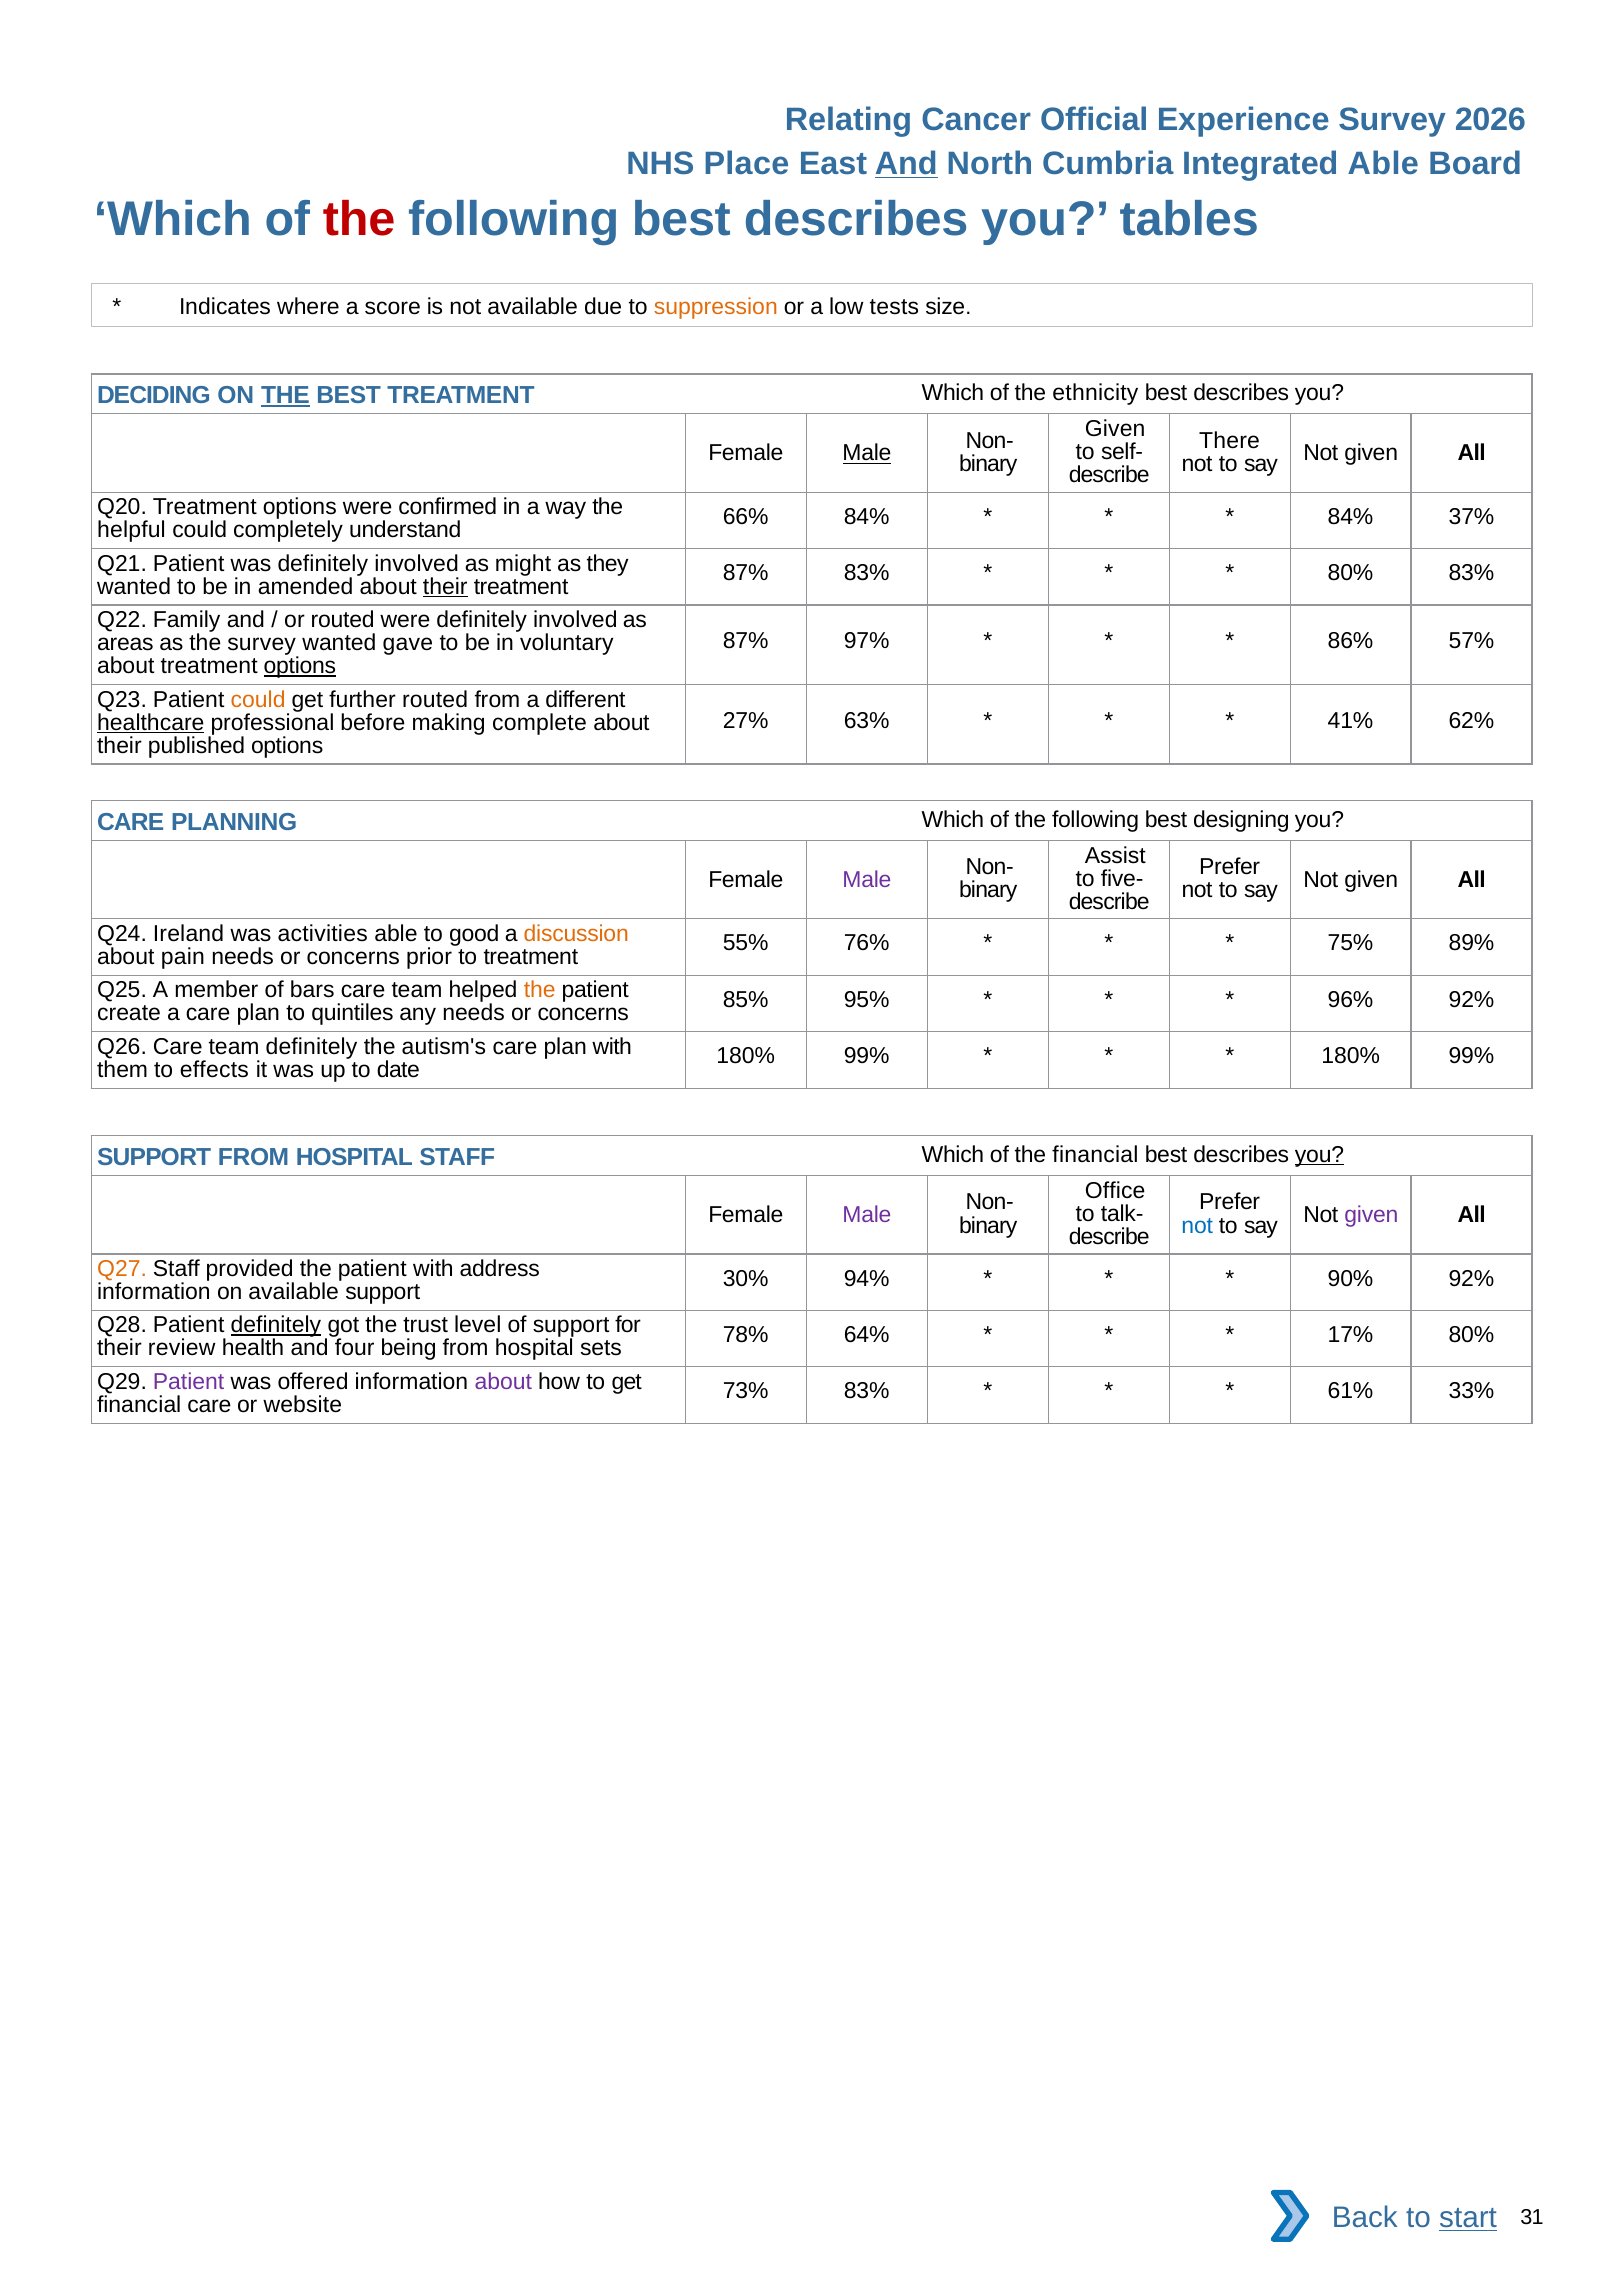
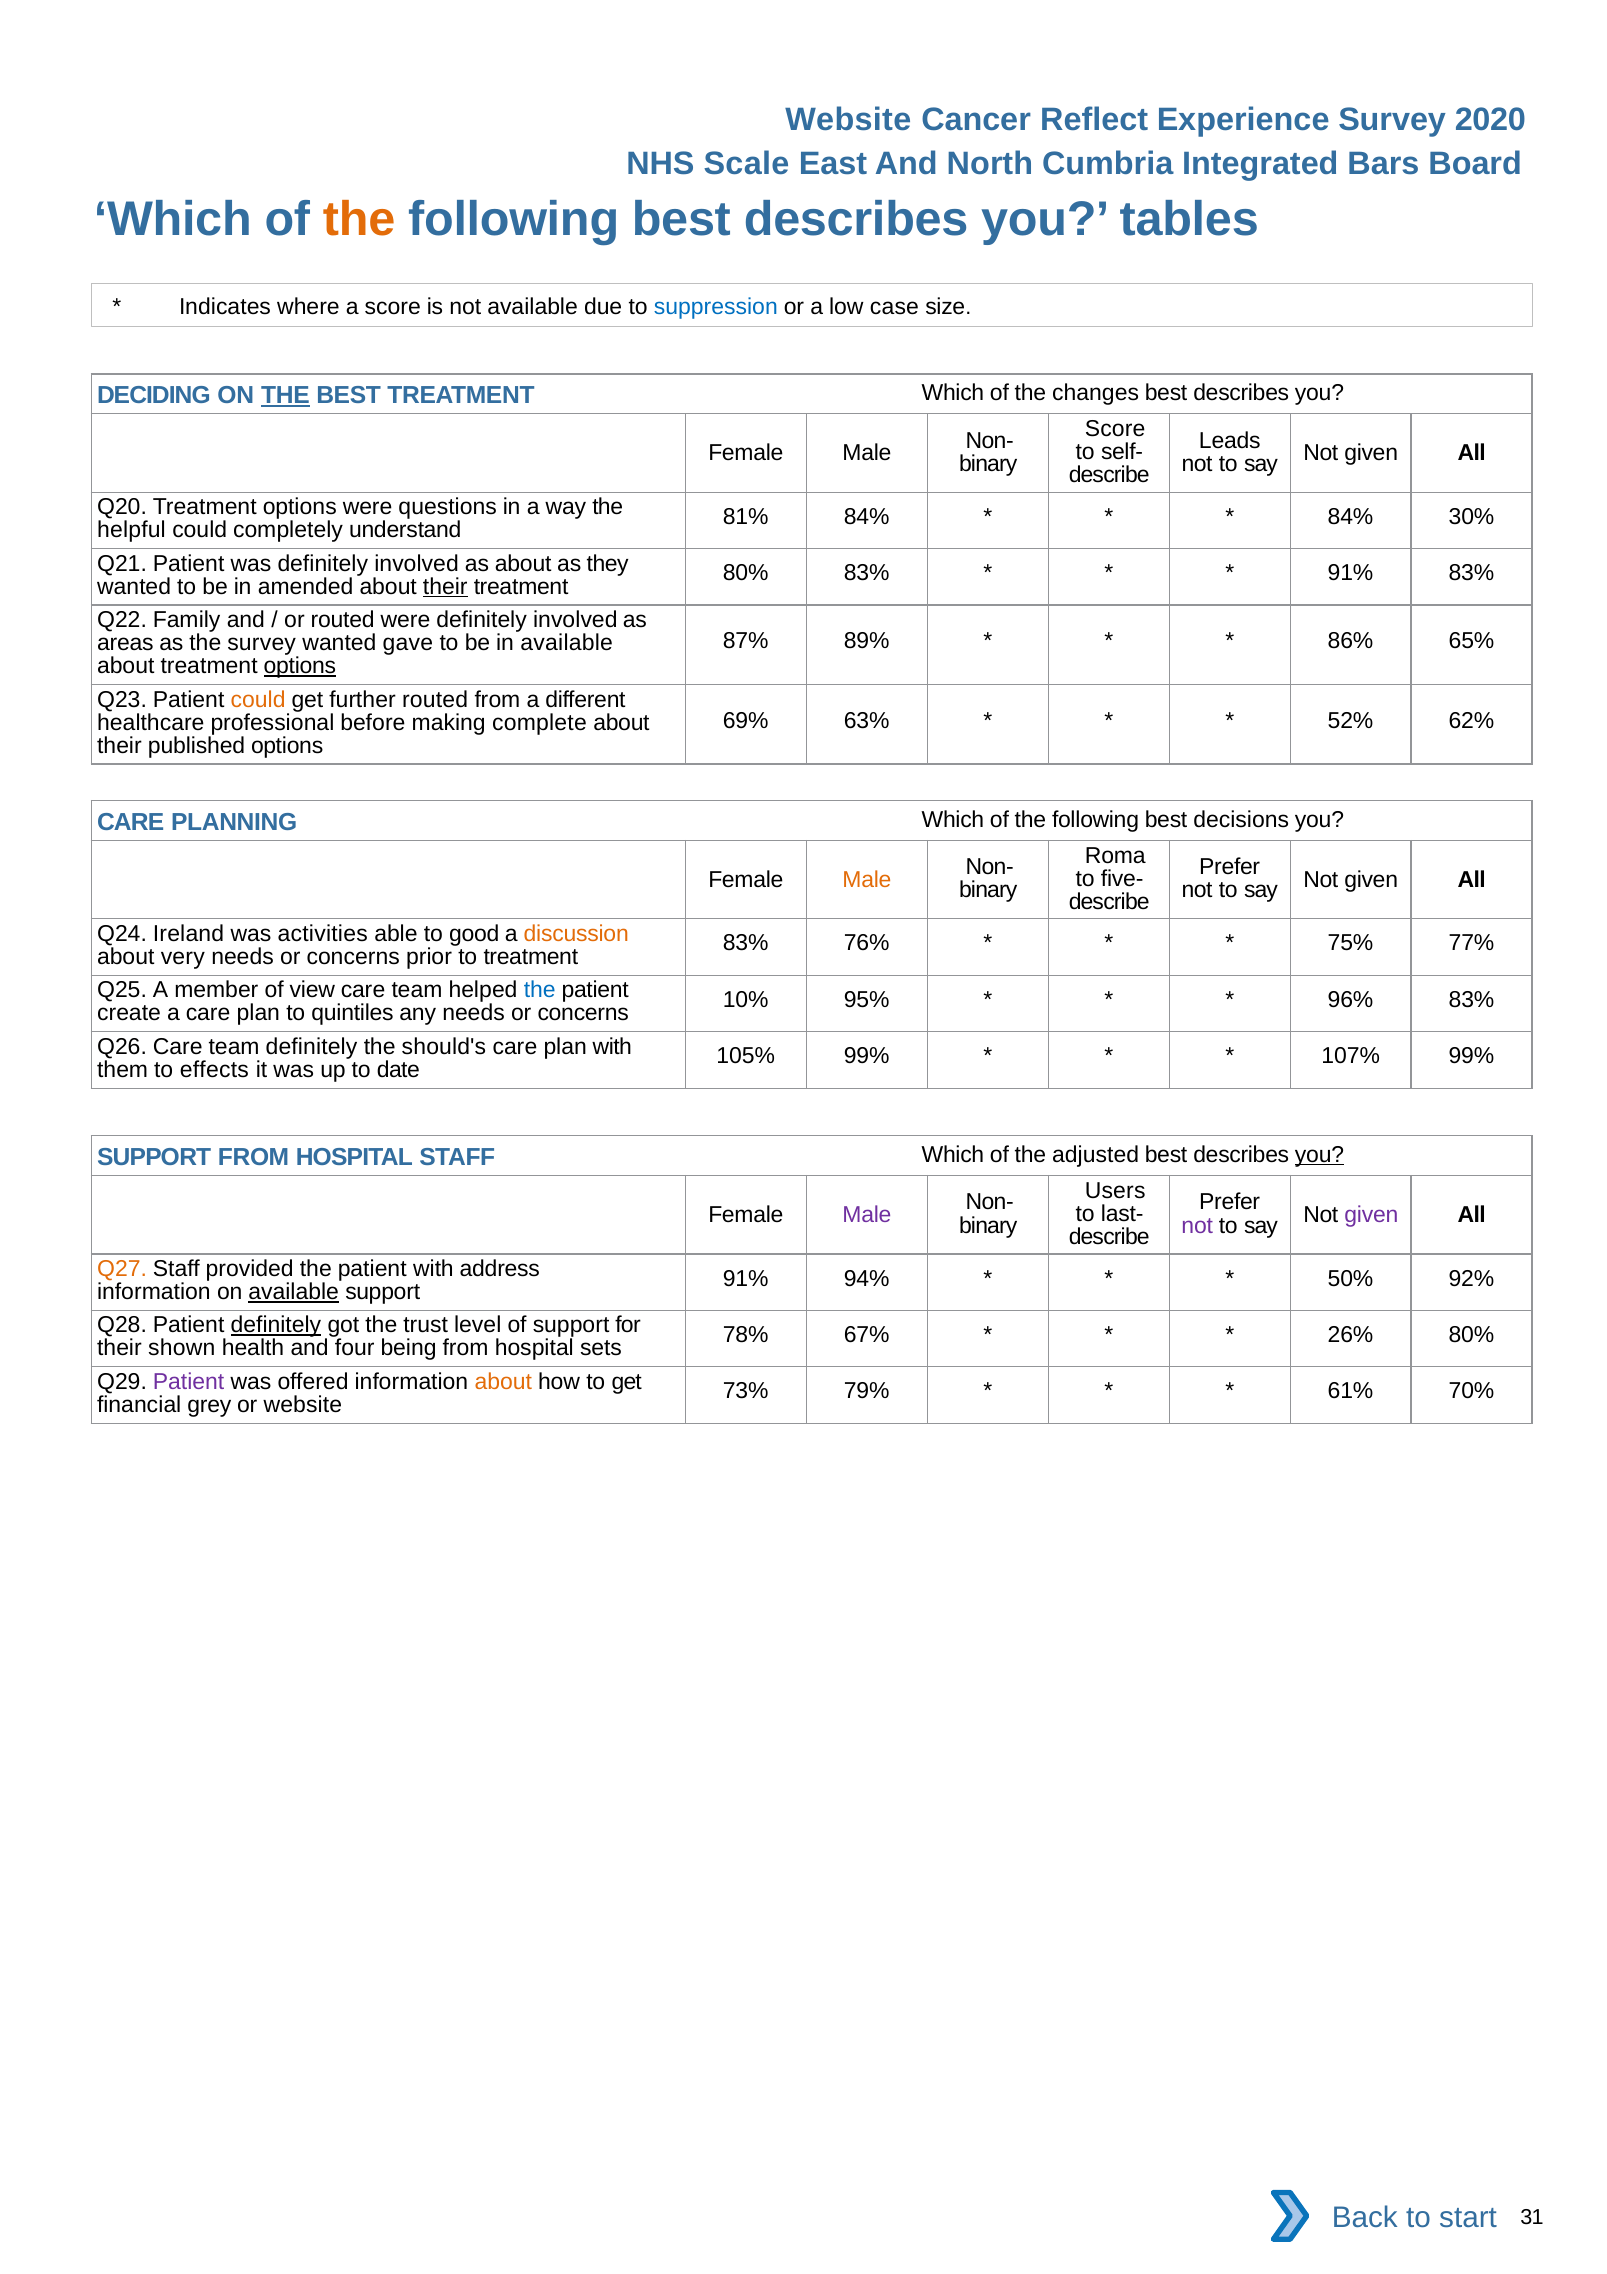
Relating at (849, 120): Relating -> Website
Official: Official -> Reflect
2026: 2026 -> 2020
Place: Place -> Scale
And at (906, 164) underline: present -> none
Integrated Able: Able -> Bars
the at (359, 219) colour: red -> orange
suppression colour: orange -> blue
tests: tests -> case
ethnicity: ethnicity -> changes
Given at (1115, 429): Given -> Score
There: There -> Leads
Male at (867, 453) underline: present -> none
confirmed: confirmed -> questions
66%: 66% -> 81%
37%: 37% -> 30%
as might: might -> about
87% at (746, 573): 87% -> 80%
80% at (1351, 573): 80% -> 91%
97%: 97% -> 89%
57%: 57% -> 65%
in voluntary: voluntary -> available
27%: 27% -> 69%
41%: 41% -> 52%
healthcare underline: present -> none
designing: designing -> decisions
Assist: Assist -> Roma
Male at (867, 880) colour: purple -> orange
55% at (746, 943): 55% -> 83%
89%: 89% -> 77%
pain: pain -> very
bars: bars -> view
the at (540, 990) colour: orange -> blue
85%: 85% -> 10%
96% 92%: 92% -> 83%
autism's: autism's -> should's
180% at (746, 1056): 180% -> 105%
180% at (1351, 1056): 180% -> 107%
the financial: financial -> adjusted
Office: Office -> Users
talk-: talk- -> last-
not at (1197, 1226) colour: blue -> purple
30% at (746, 1279): 30% -> 91%
90%: 90% -> 50%
available at (294, 1292) underline: none -> present
64%: 64% -> 67%
17%: 17% -> 26%
review: review -> shown
about at (503, 1382) colour: purple -> orange
73% 83%: 83% -> 79%
33%: 33% -> 70%
financial care: care -> grey
start underline: present -> none
